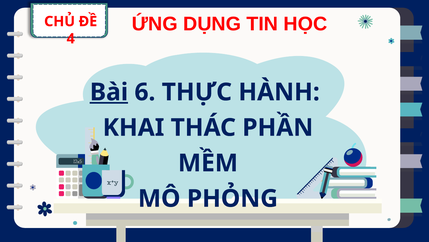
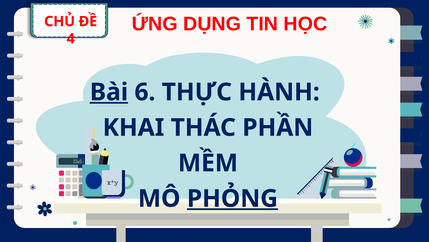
PHỎNG underline: none -> present
